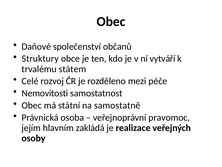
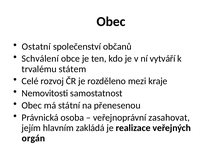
Daňové: Daňové -> Ostatní
Struktury: Struktury -> Schválení
péče: péče -> kraje
samostatně: samostatně -> přenesenou
pravomoc: pravomoc -> zasahovat
osoby: osoby -> orgán
